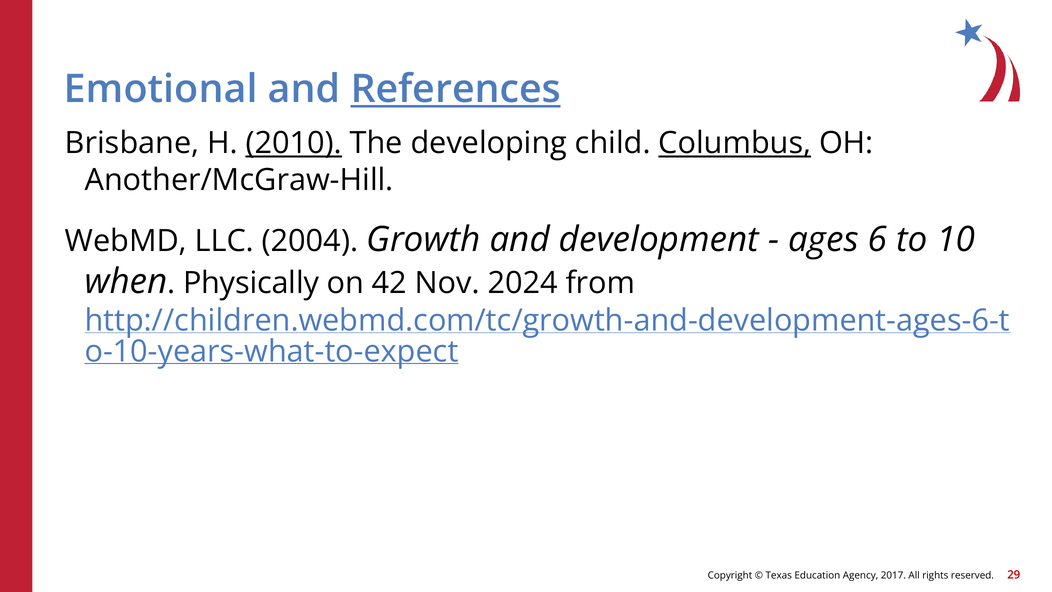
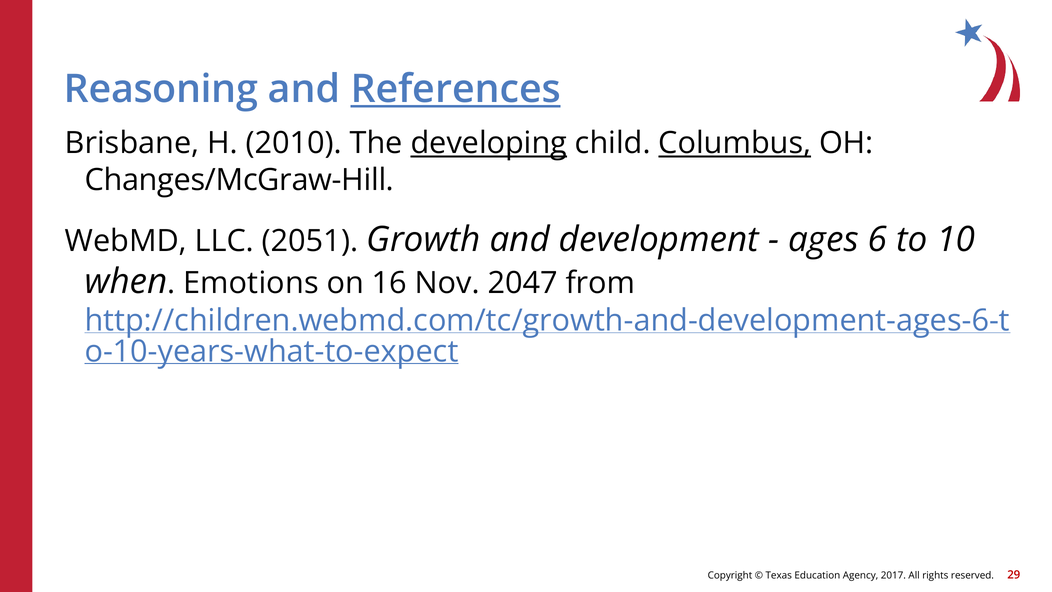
Emotional: Emotional -> Reasoning
2010 underline: present -> none
developing underline: none -> present
Another/McGraw-Hill: Another/McGraw-Hill -> Changes/McGraw-Hill
2004: 2004 -> 2051
Physically: Physically -> Emotions
42: 42 -> 16
2024: 2024 -> 2047
